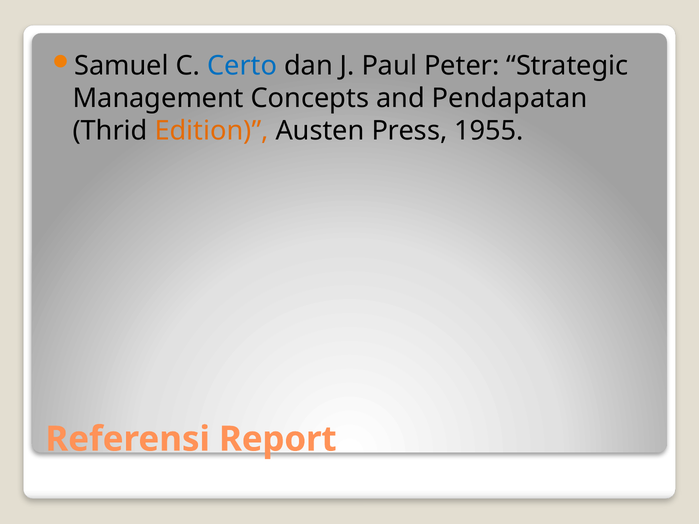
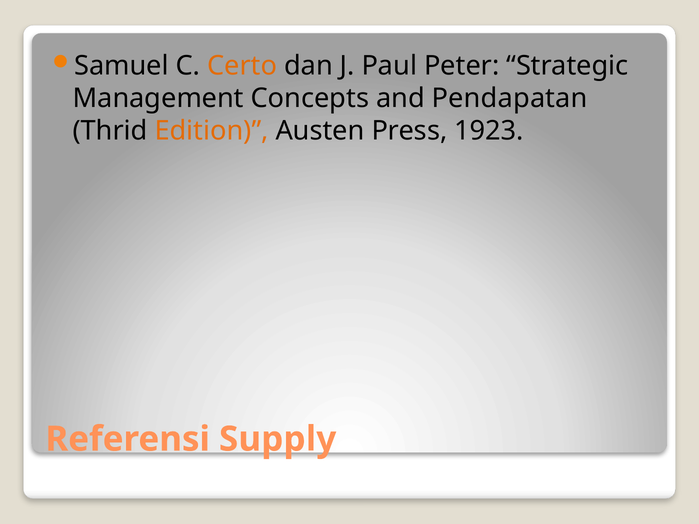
Certo colour: blue -> orange
1955: 1955 -> 1923
Report: Report -> Supply
